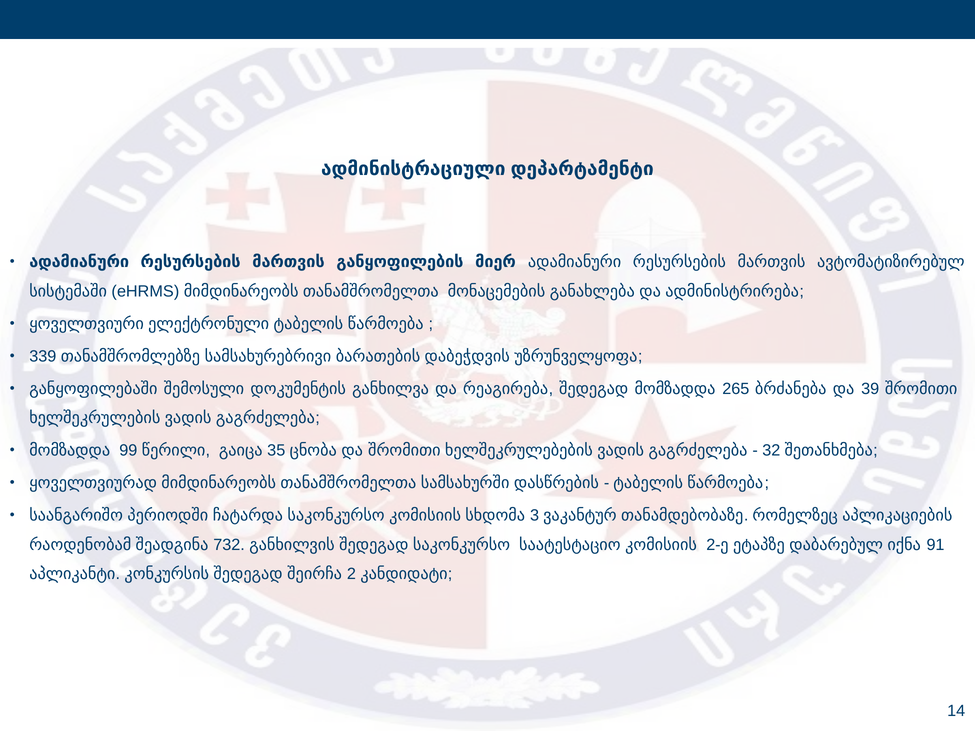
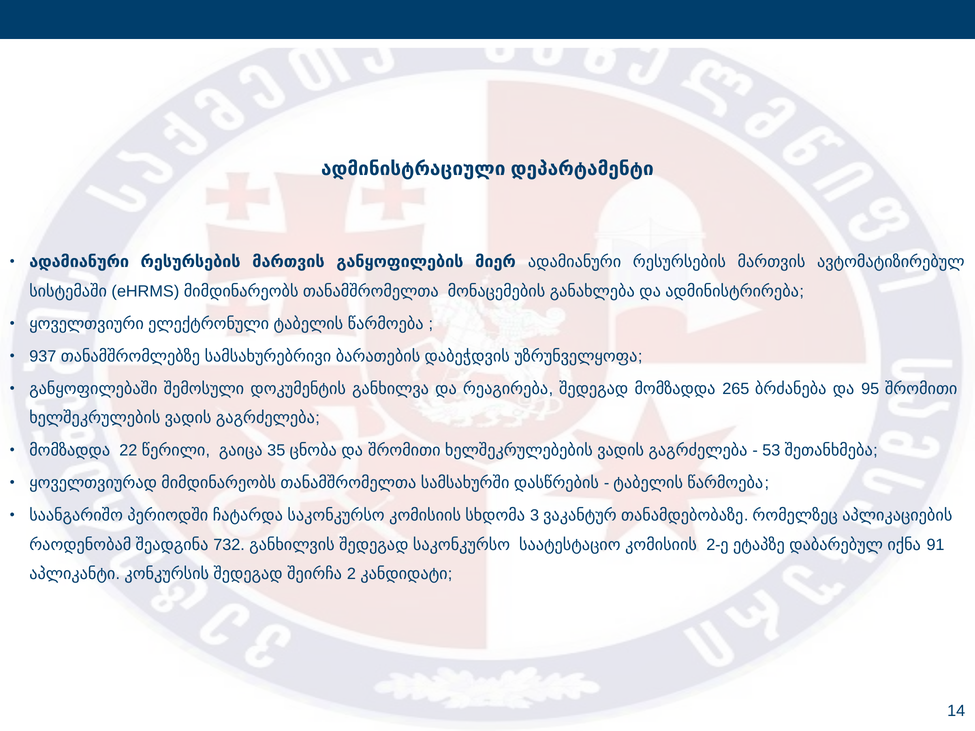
339: 339 -> 937
39: 39 -> 95
99: 99 -> 22
32: 32 -> 53
